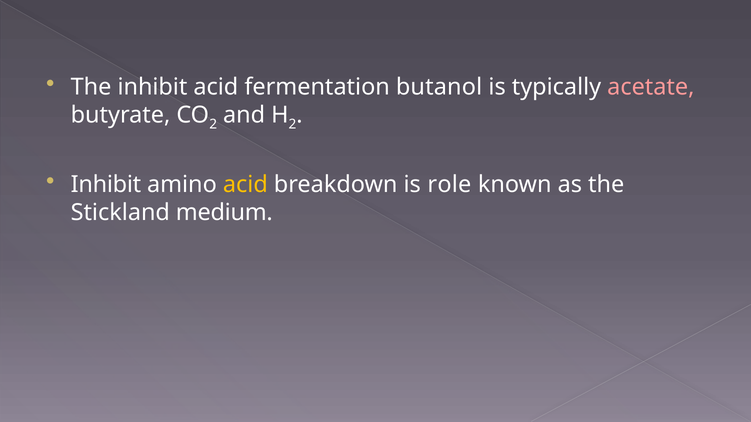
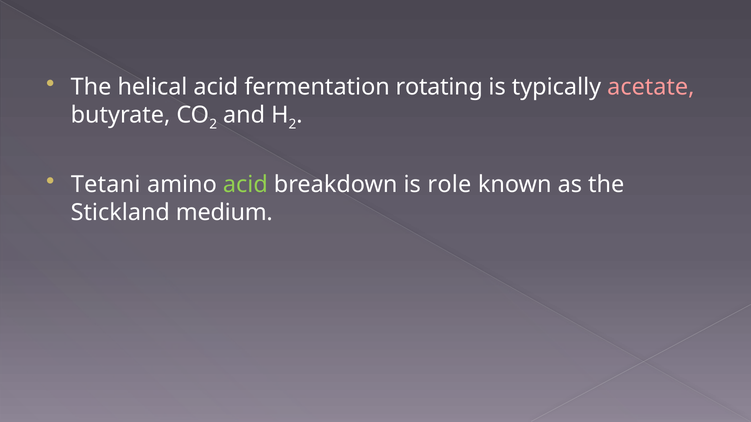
The inhibit: inhibit -> helical
butanol: butanol -> rotating
Inhibit at (106, 185): Inhibit -> Tetani
acid at (245, 185) colour: yellow -> light green
